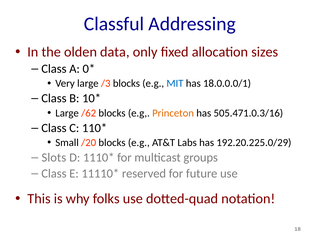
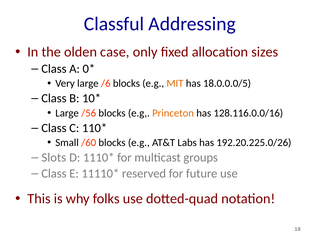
data: data -> case
/3: /3 -> /6
MIT colour: blue -> orange
18.0.0.0/1: 18.0.0.0/1 -> 18.0.0.0/5
/62: /62 -> /56
505.471.0.3/16: 505.471.0.3/16 -> 128.116.0.0/16
/20: /20 -> /60
192.20.225.0/29: 192.20.225.0/29 -> 192.20.225.0/26
